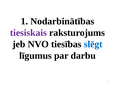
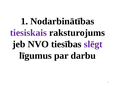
slēgt colour: blue -> purple
